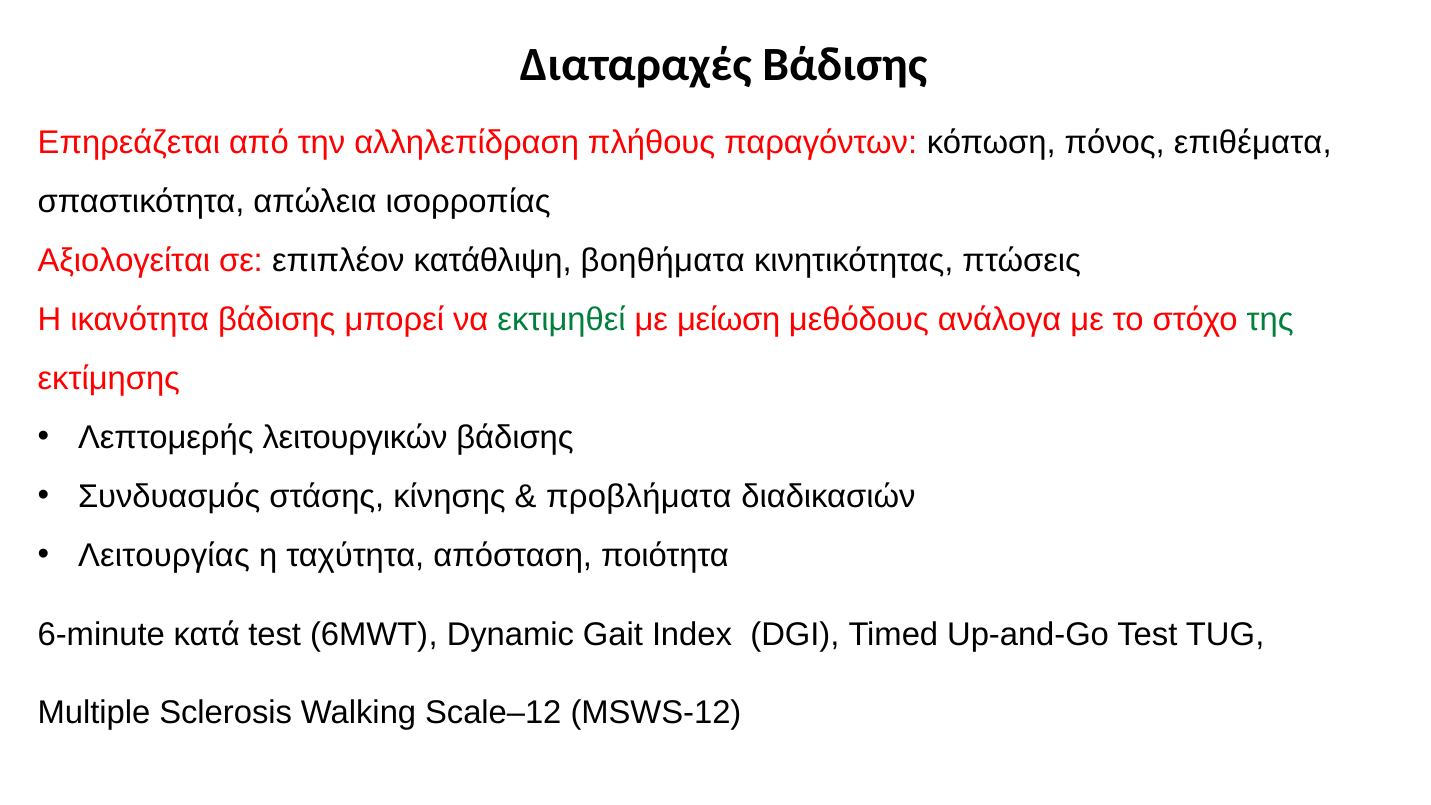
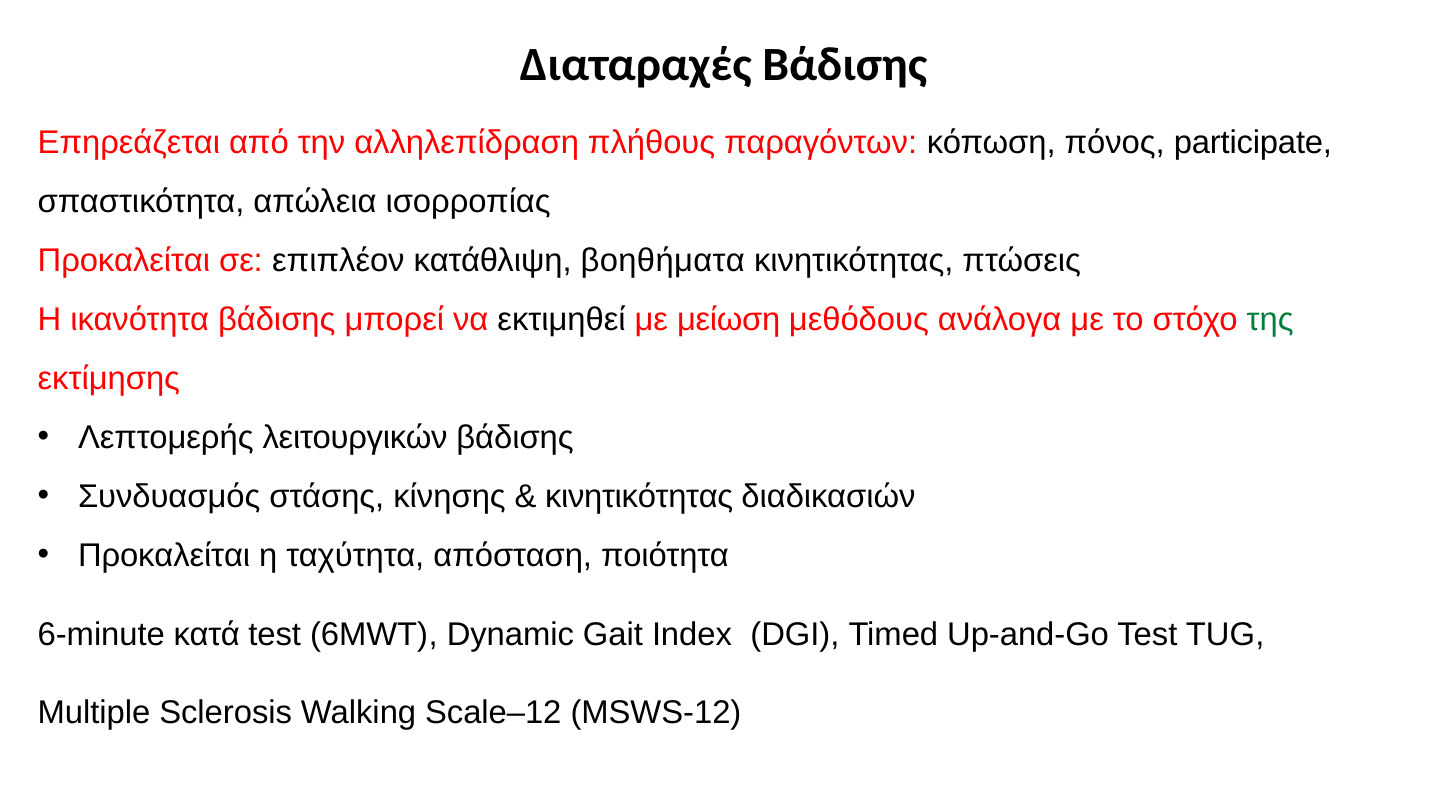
επιθέματα: επιθέματα -> participate
Αξιολογείται at (124, 261): Αξιολογείται -> Προκαλείται
εκτιμηθεί colour: green -> black
προβλήματα at (639, 497): προβλήματα -> κινητικότητας
Λειτουργίας at (164, 556): Λειτουργίας -> Προκαλείται
